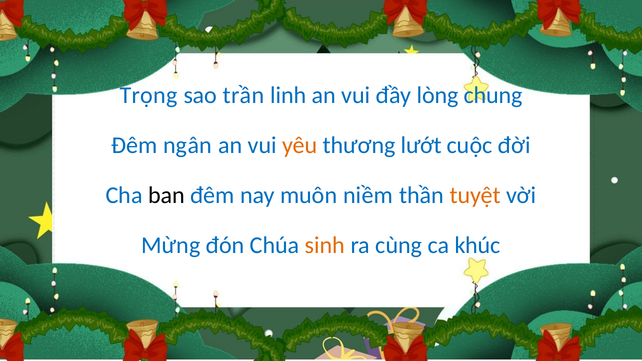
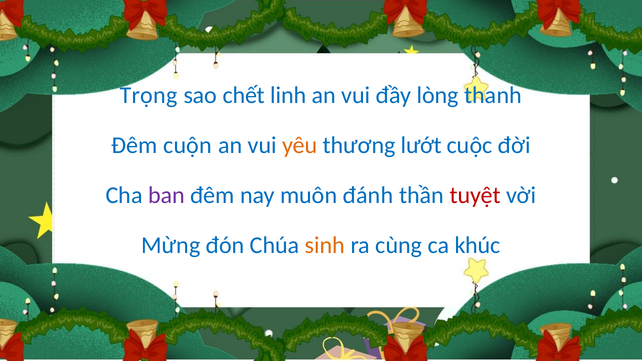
trần: trần -> chết
chung: chung -> thanh
ngân: ngân -> cuộn
ban colour: black -> purple
niềm: niềm -> đánh
tuyệt colour: orange -> red
